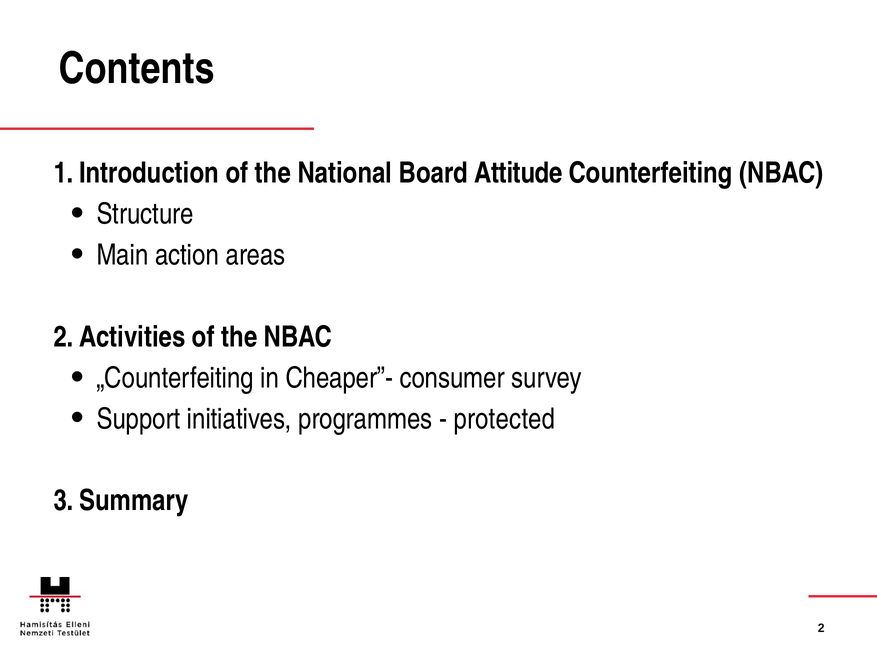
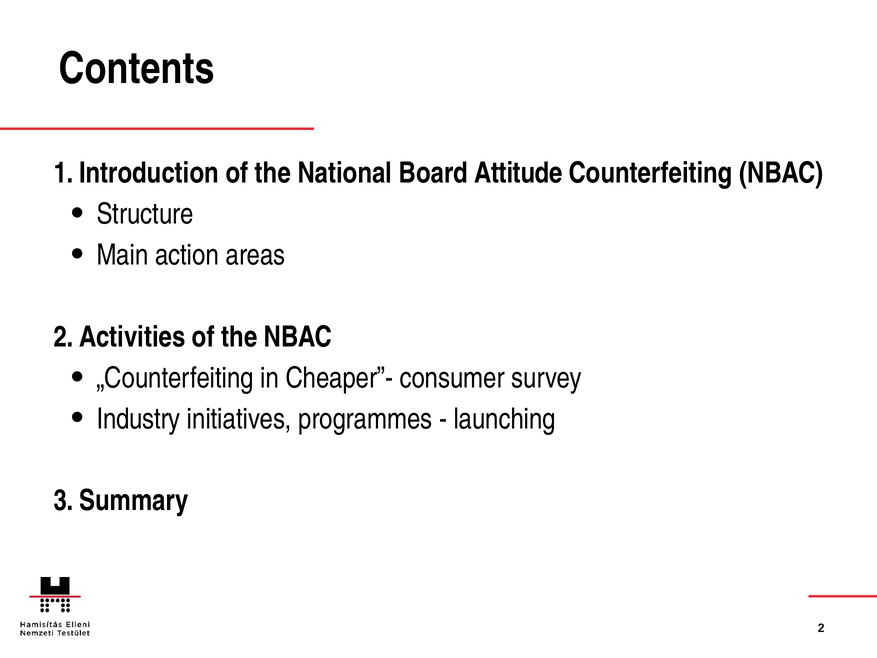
Support: Support -> Industry
protected: protected -> launching
